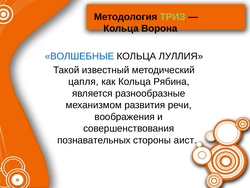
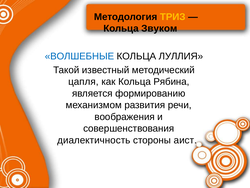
ТРИЗ colour: light green -> yellow
Ворона: Ворона -> Звуком
разнообразные: разнообразные -> формированию
познавательных: познавательных -> диалектичность
